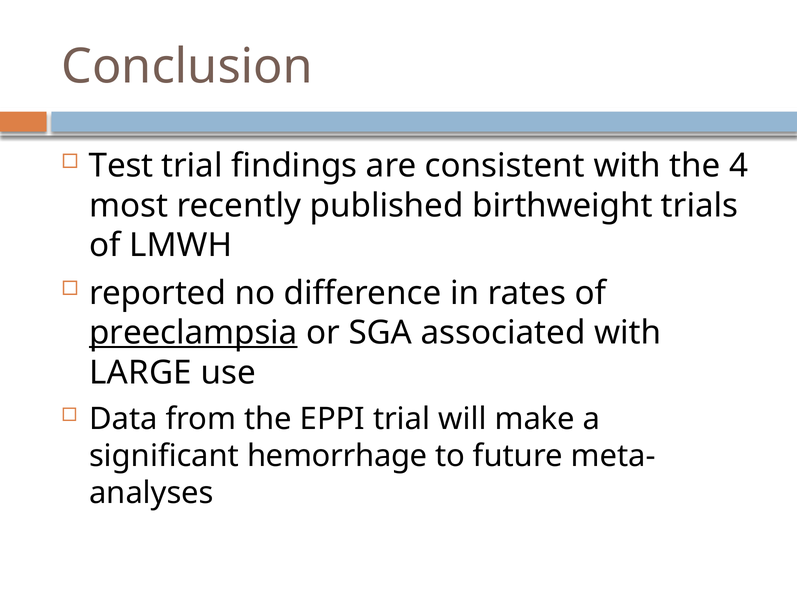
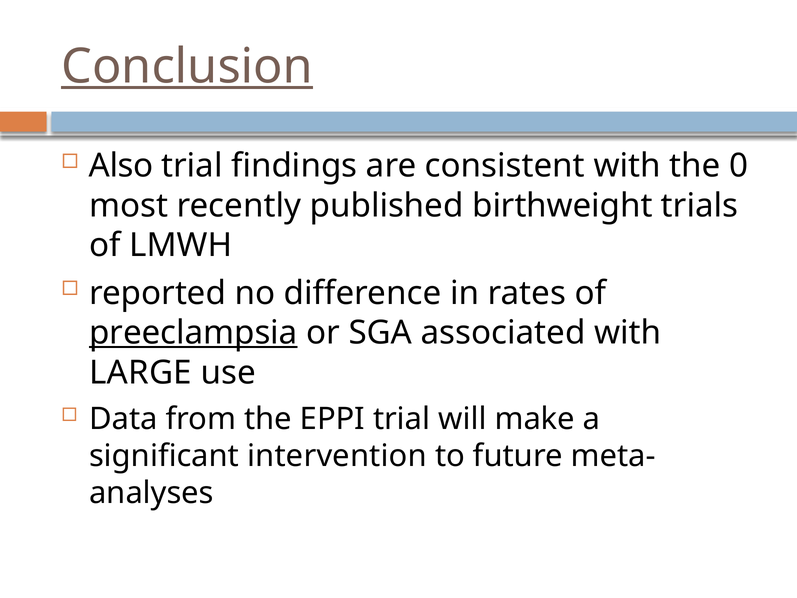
Conclusion underline: none -> present
Test: Test -> Also
4: 4 -> 0
hemorrhage: hemorrhage -> intervention
